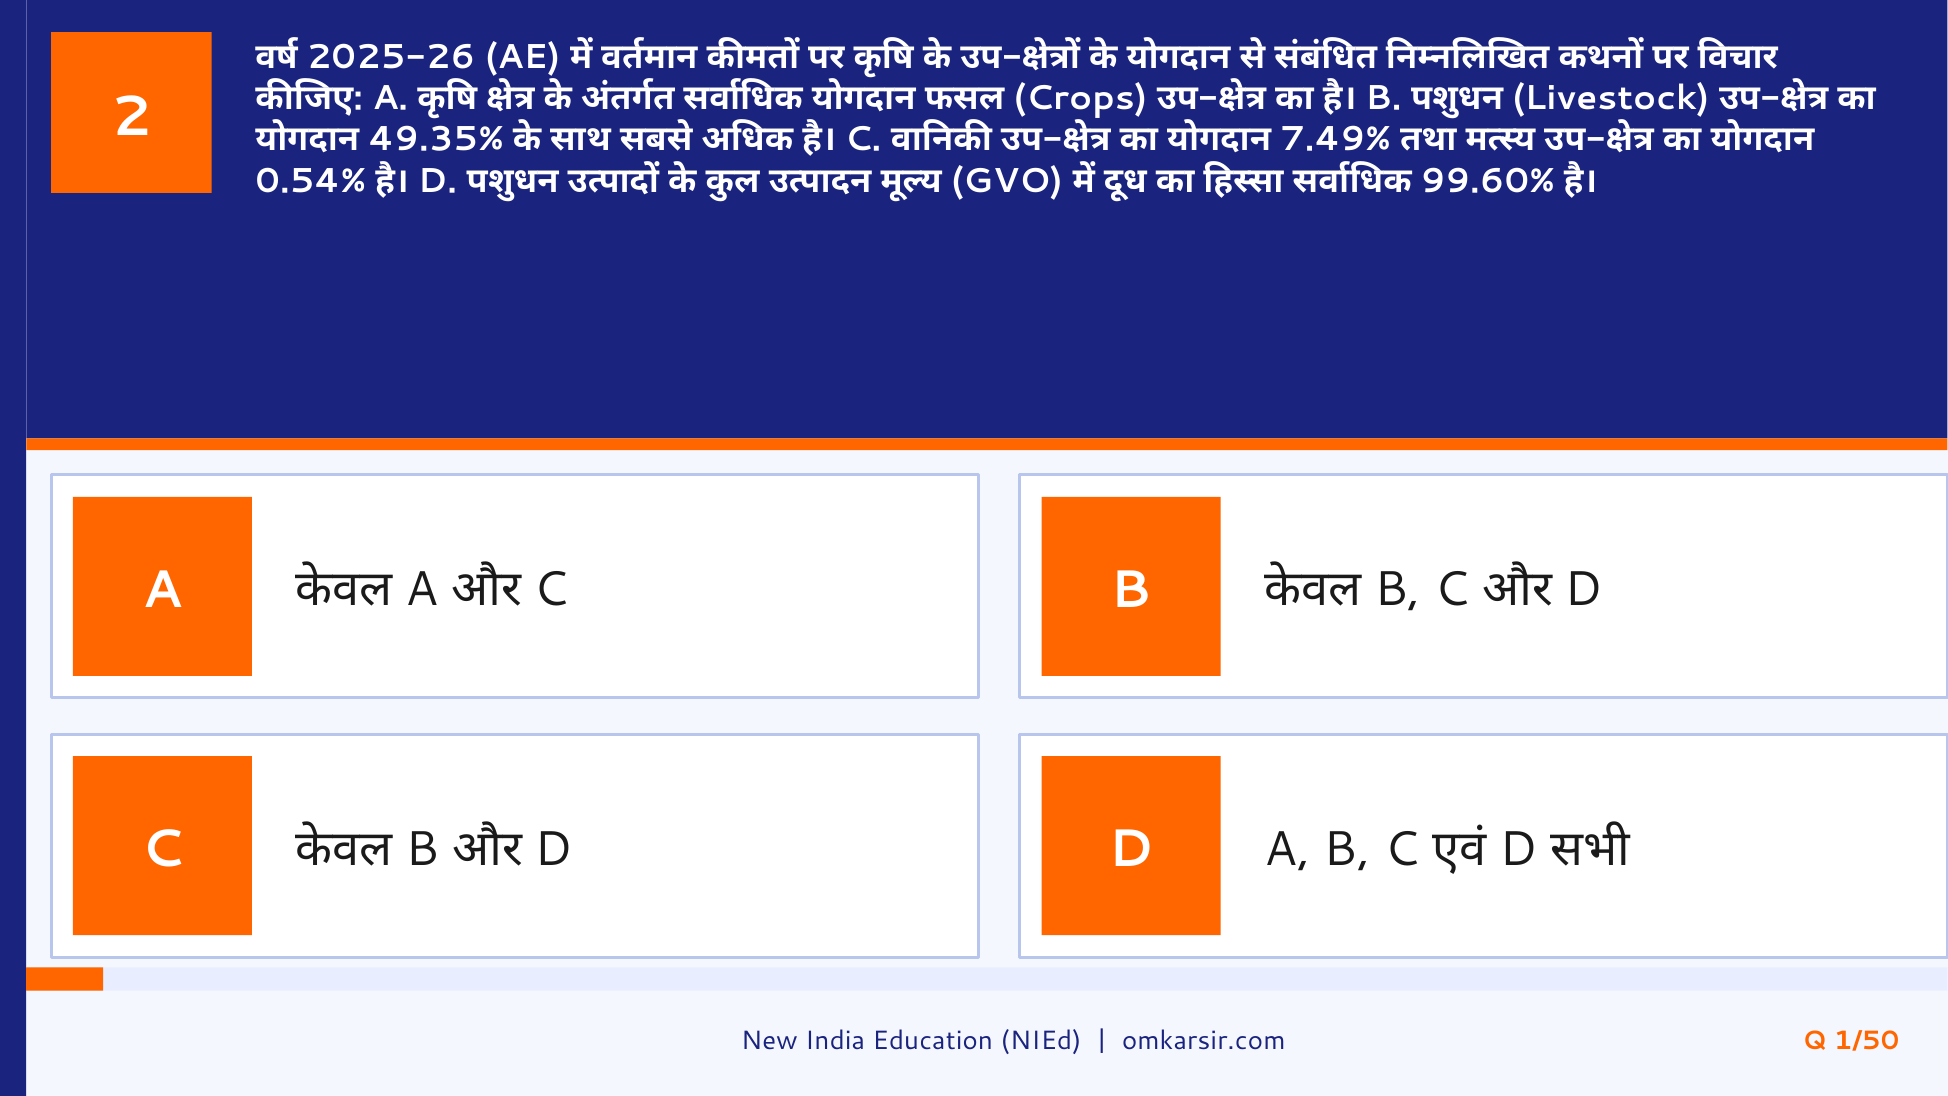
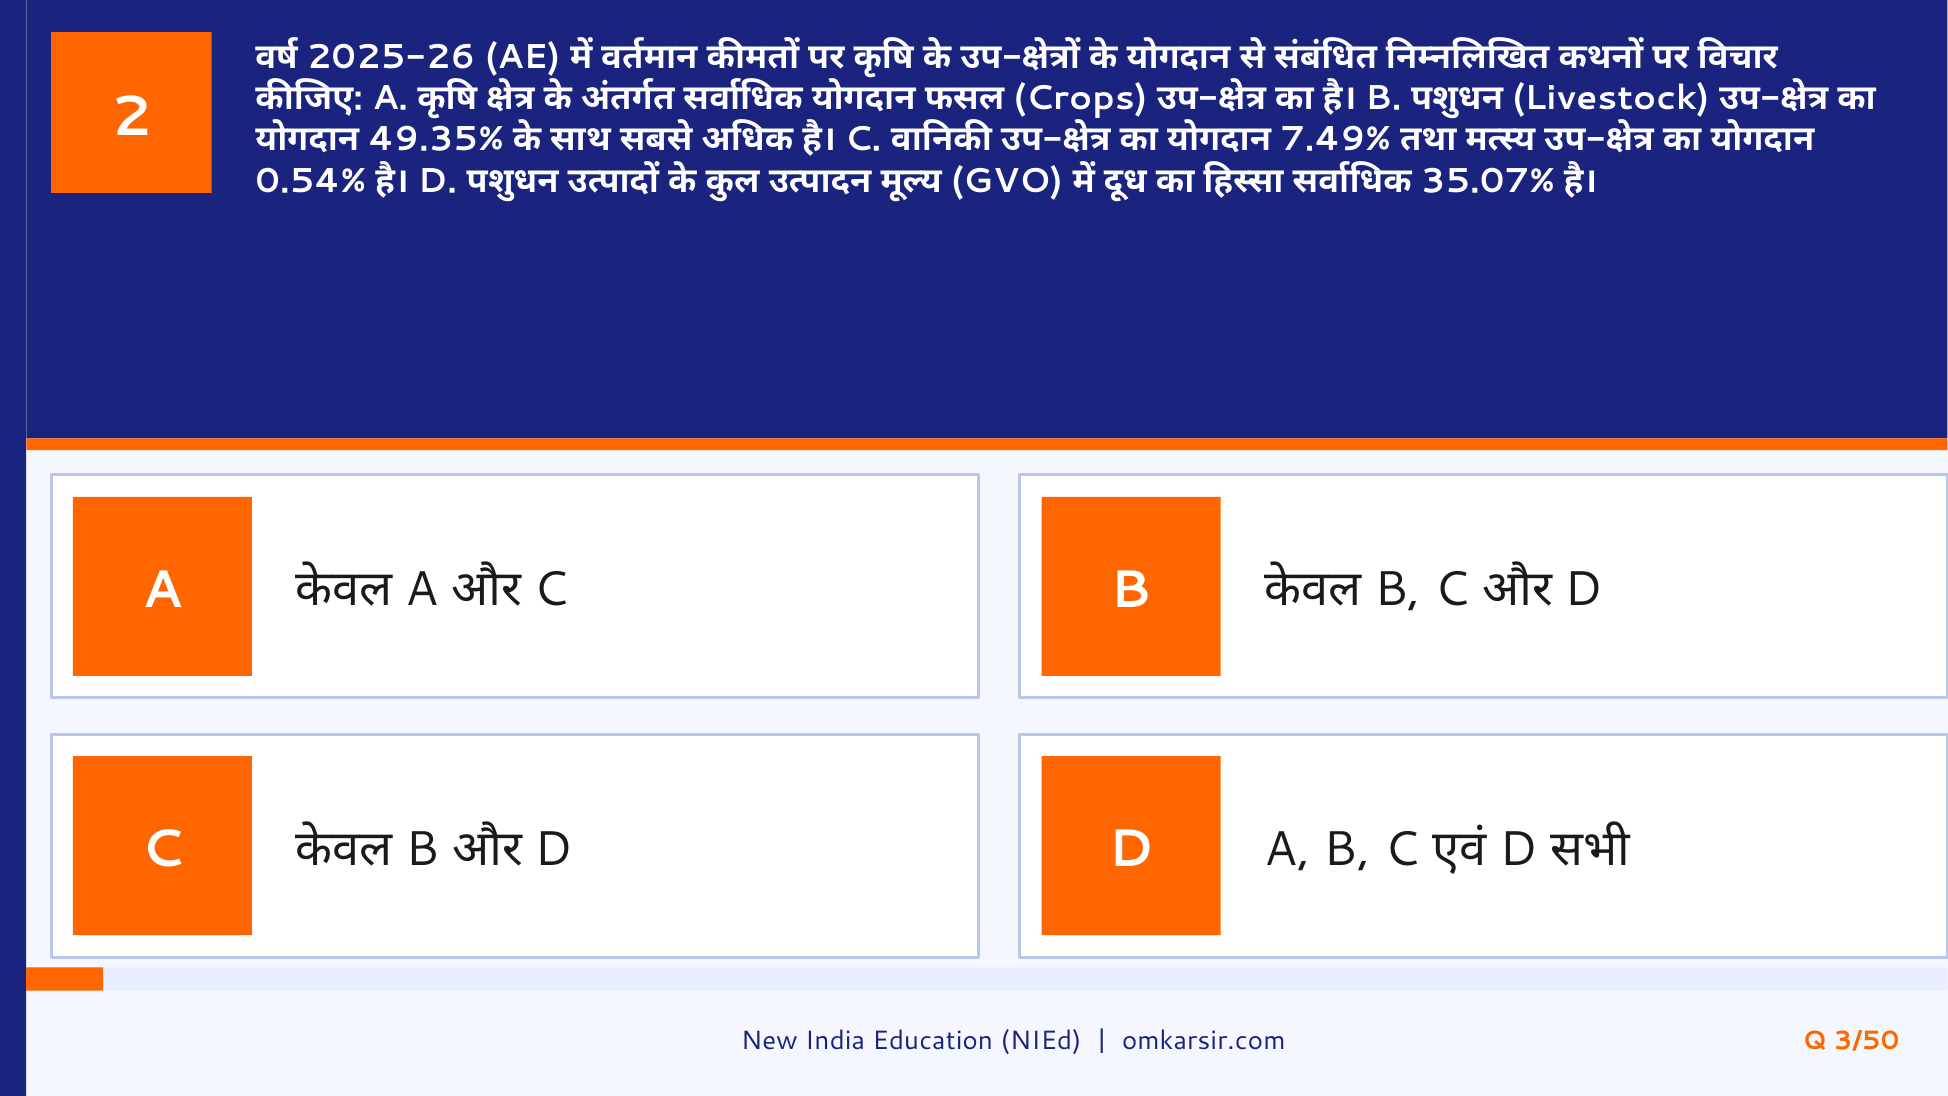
99.60%: 99.60% -> 35.07%
1/50: 1/50 -> 3/50
